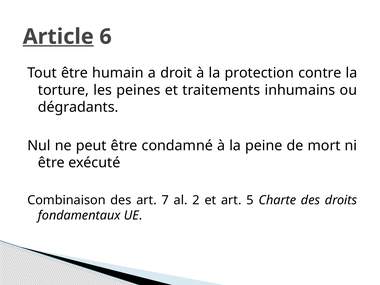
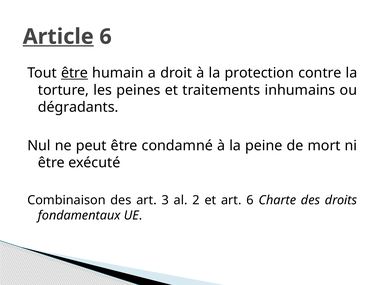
être at (75, 73) underline: none -> present
7: 7 -> 3
art 5: 5 -> 6
